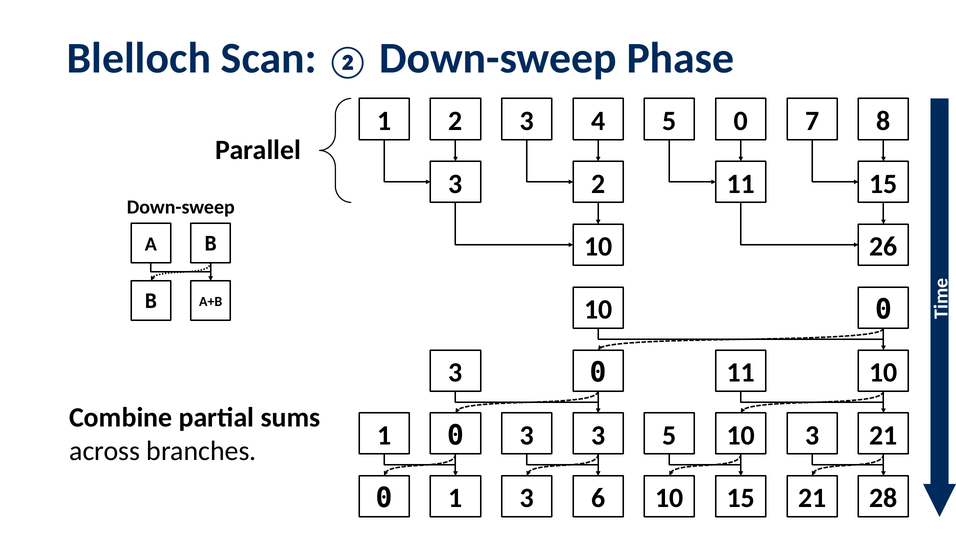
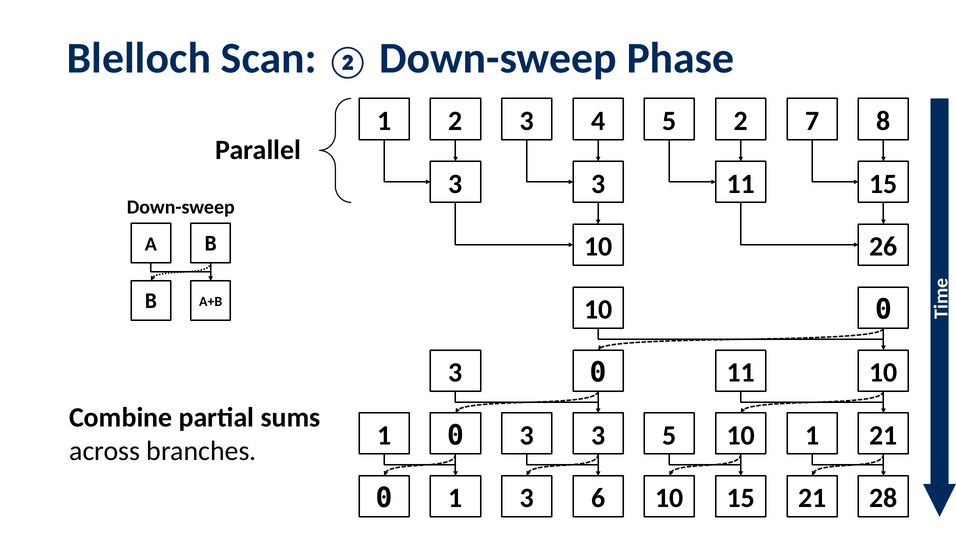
5 0: 0 -> 2
2 at (598, 184): 2 -> 3
5 10 3: 3 -> 1
